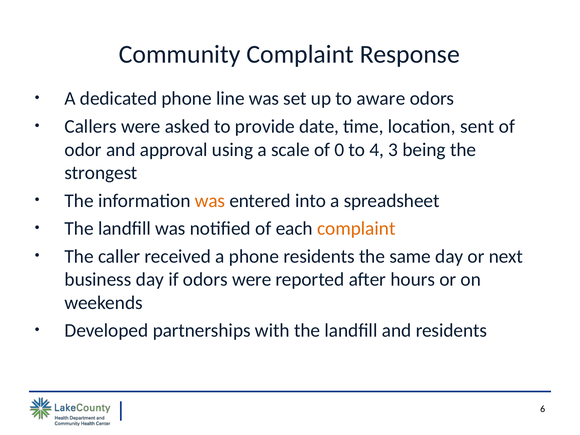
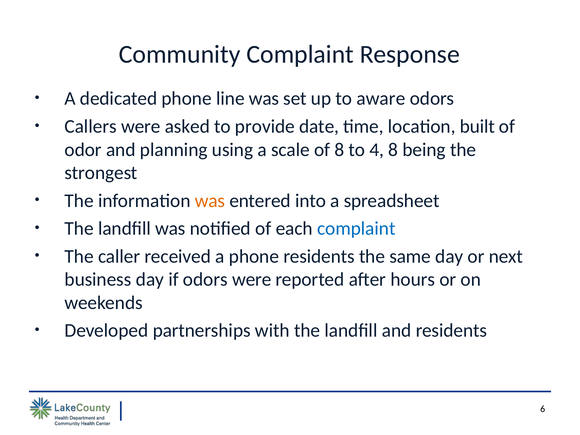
sent: sent -> built
approval: approval -> planning
of 0: 0 -> 8
4 3: 3 -> 8
complaint at (356, 229) colour: orange -> blue
